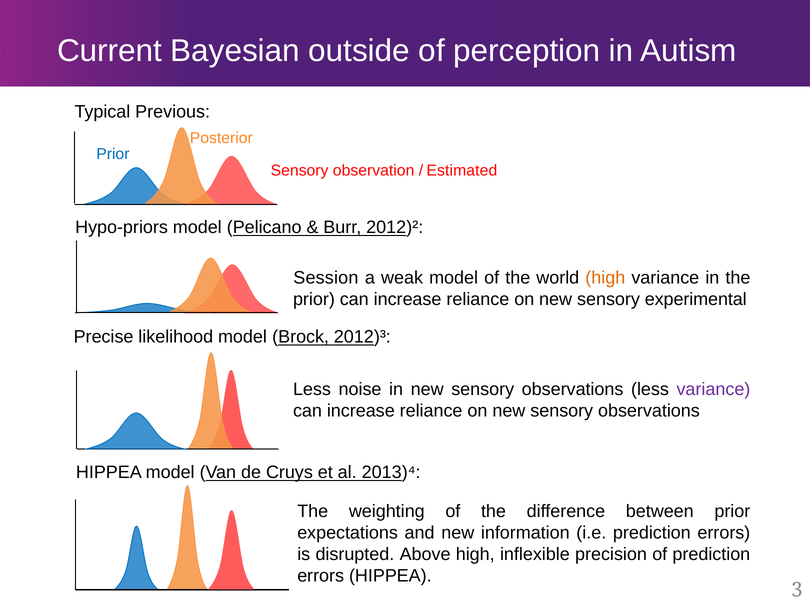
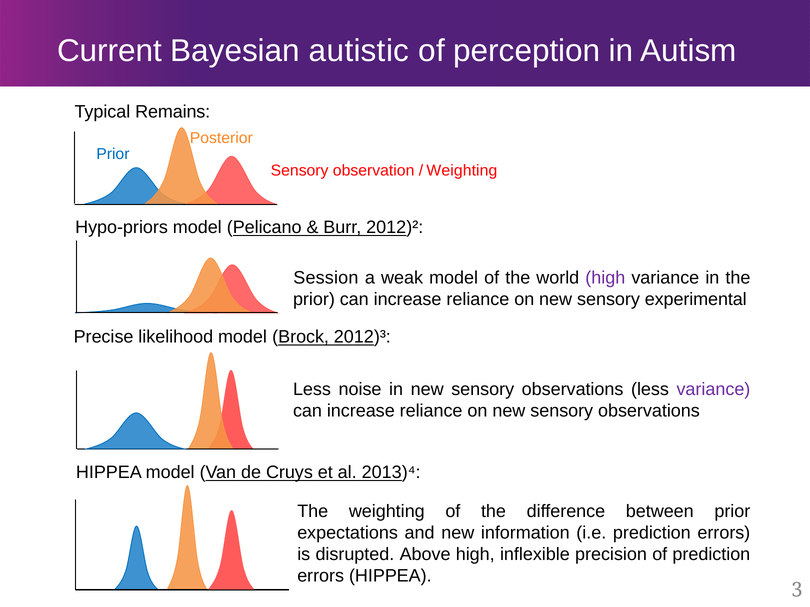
outside: outside -> autistic
Previous: Previous -> Remains
Estimated at (462, 170): Estimated -> Weighting
high at (605, 278) colour: orange -> purple
